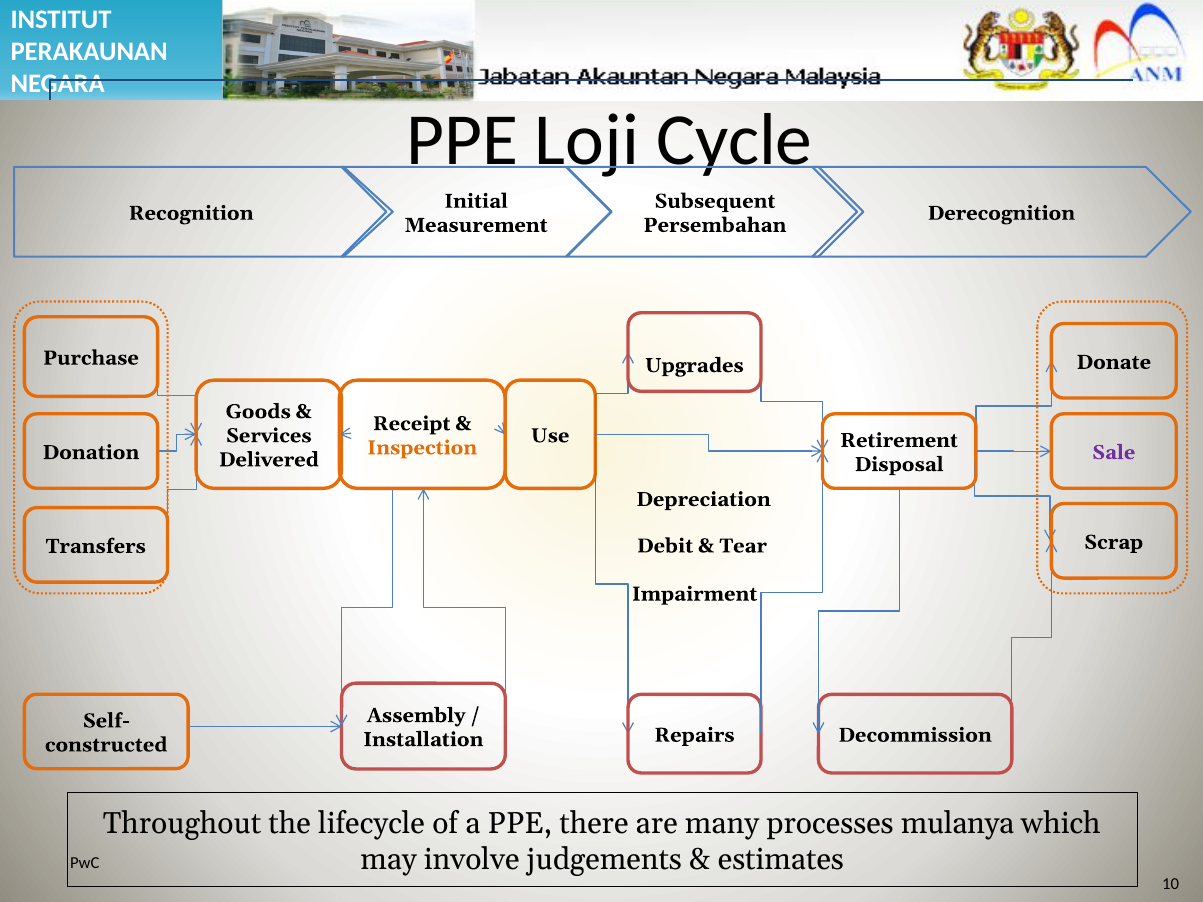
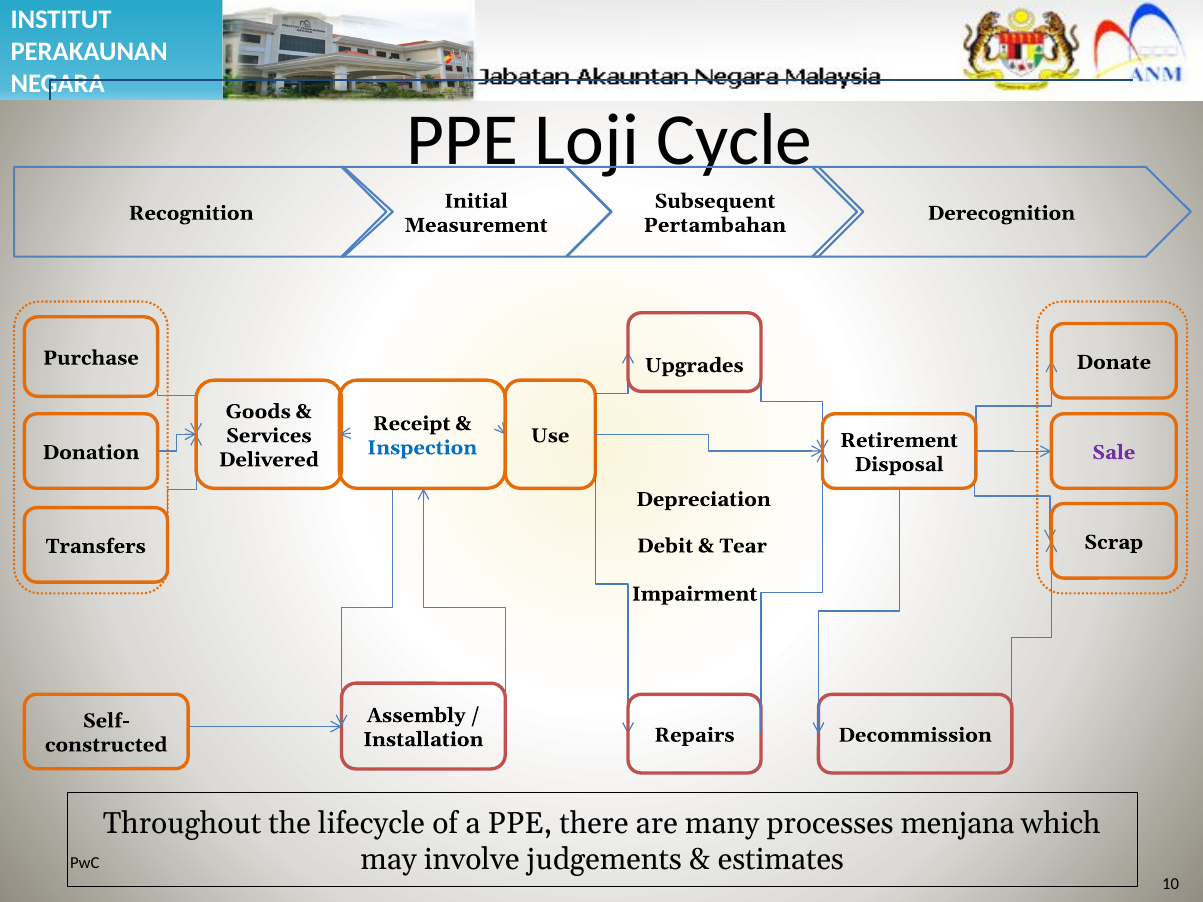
Persembahan: Persembahan -> Pertambahan
Inspection colour: orange -> blue
mulanya: mulanya -> menjana
